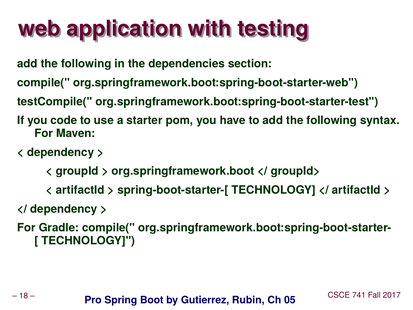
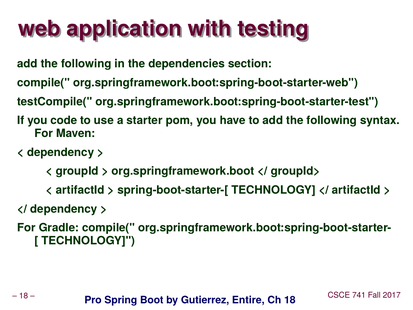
Rubin: Rubin -> Entire
Ch 05: 05 -> 18
